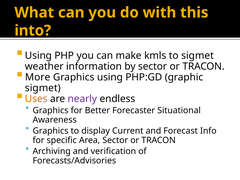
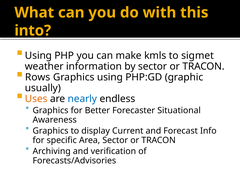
More: More -> Rows
sigmet at (43, 88): sigmet -> usually
nearly colour: purple -> blue
